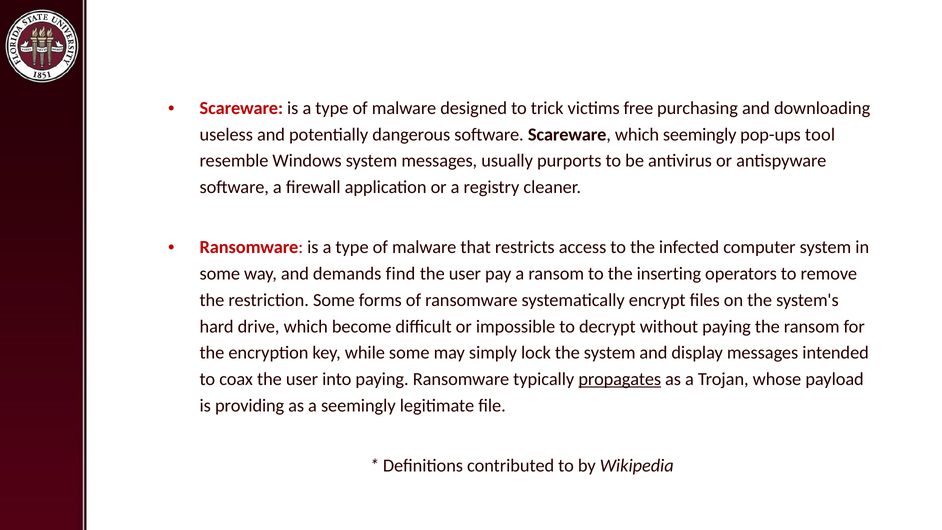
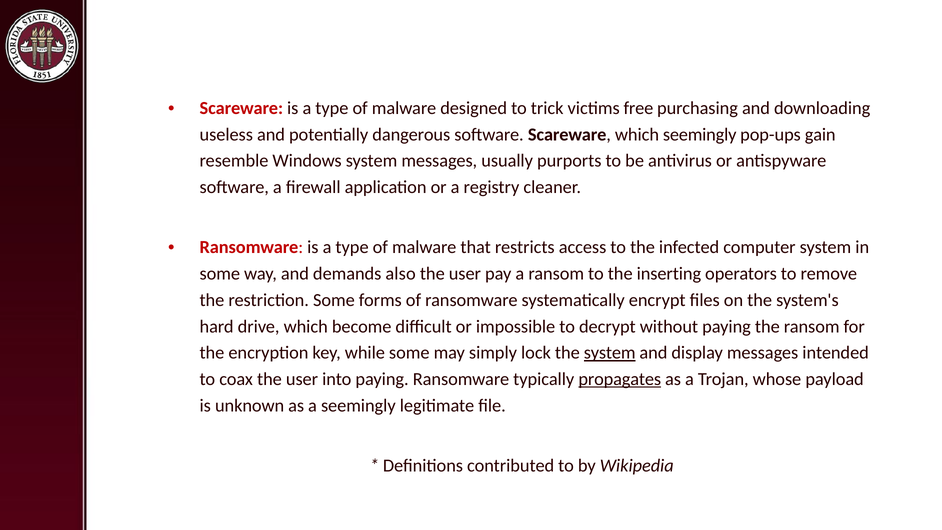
tool: tool -> gain
find: find -> also
system at (610, 353) underline: none -> present
providing: providing -> unknown
